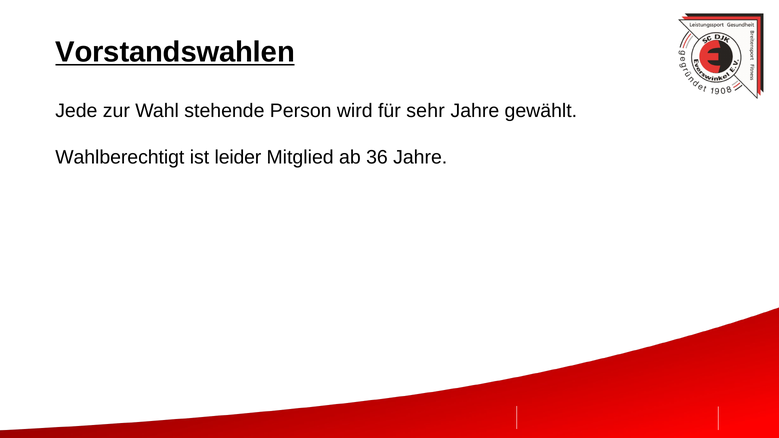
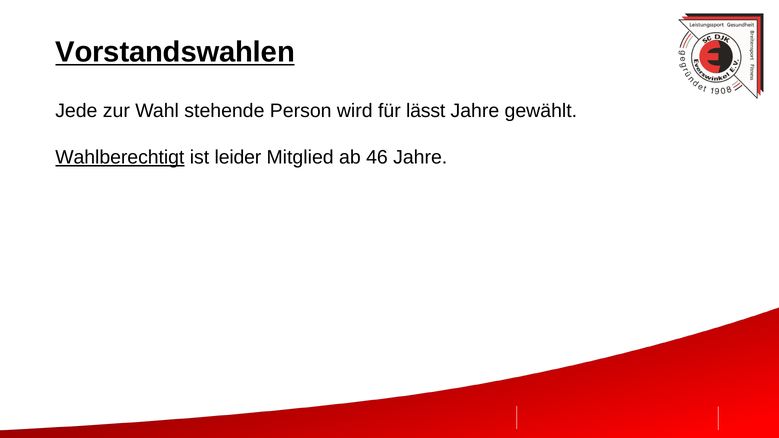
sehr: sehr -> lässt
Wahlberechtigt underline: none -> present
36: 36 -> 46
